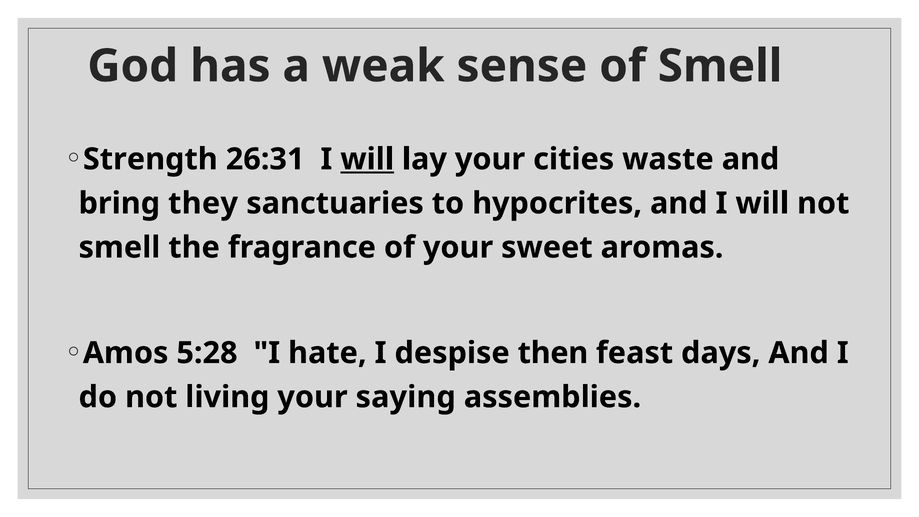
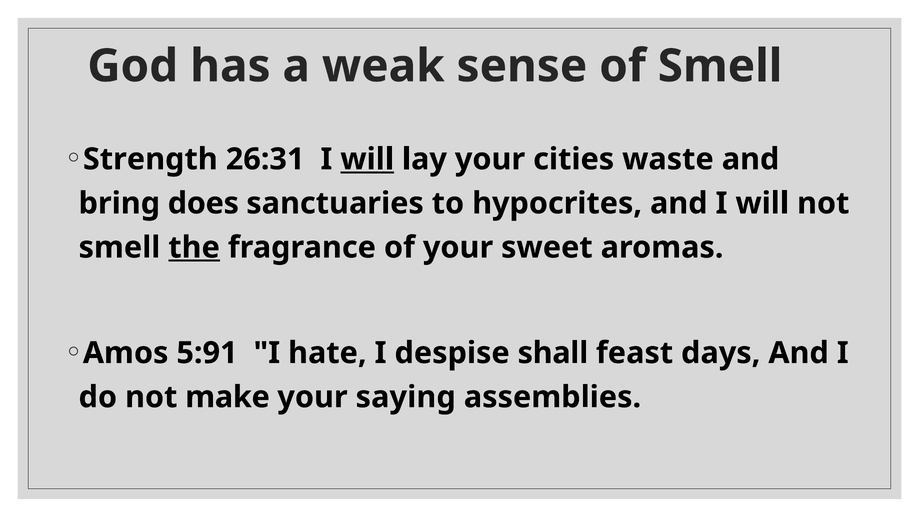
they: they -> does
the underline: none -> present
5:28: 5:28 -> 5:91
then: then -> shall
living: living -> make
